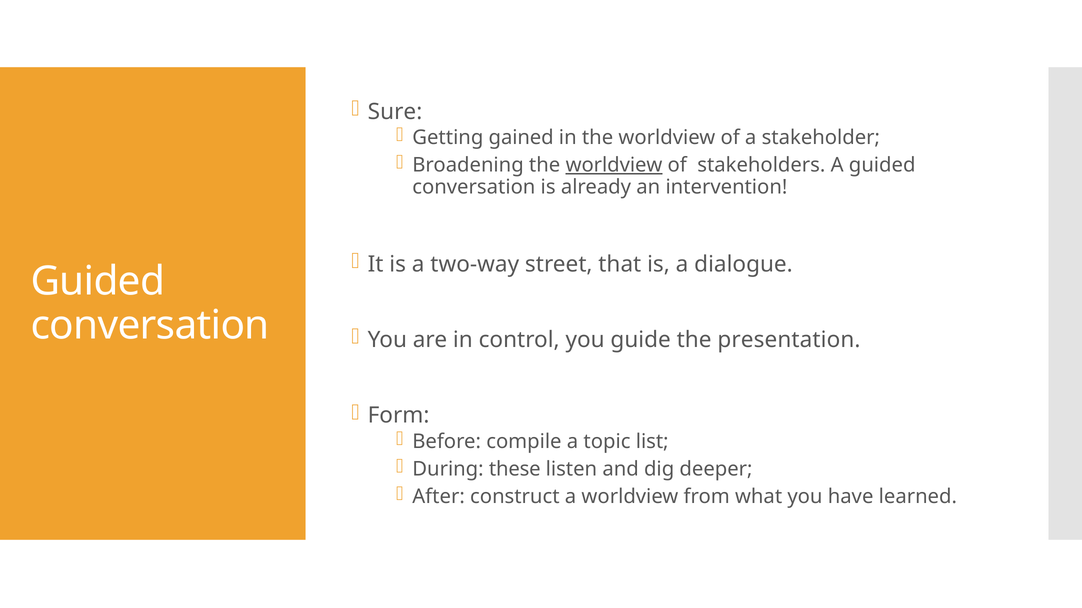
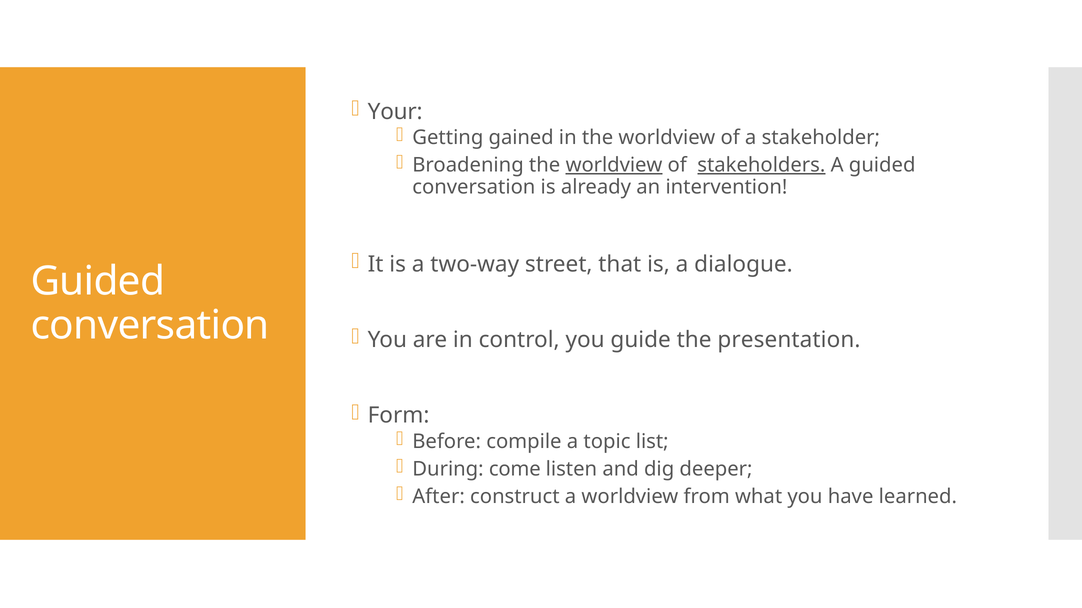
Sure: Sure -> Your
stakeholders underline: none -> present
these: these -> come
